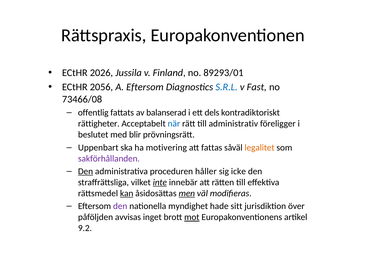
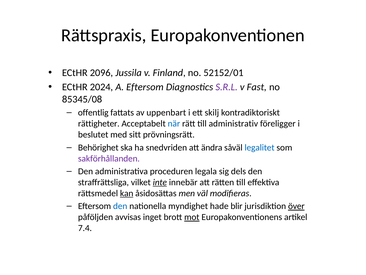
2026: 2026 -> 2096
89293/01: 89293/01 -> 52152/01
2056: 2056 -> 2024
S.R.L colour: blue -> purple
73466/08: 73466/08 -> 85345/08
balanserad: balanserad -> uppenbart
dels: dels -> skilj
blir: blir -> sitt
Uppenbart: Uppenbart -> Behörighet
motivering: motivering -> snedvriden
fattas: fattas -> ändra
legalitet colour: orange -> blue
Den at (86, 171) underline: present -> none
håller: håller -> legala
icke: icke -> dels
men underline: present -> none
den at (120, 206) colour: purple -> blue
sitt: sitt -> blir
över underline: none -> present
9.2: 9.2 -> 7.4
